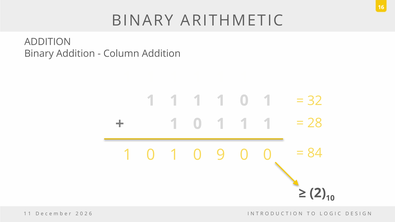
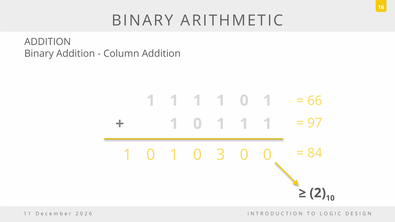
32: 32 -> 66
28: 28 -> 97
9: 9 -> 3
